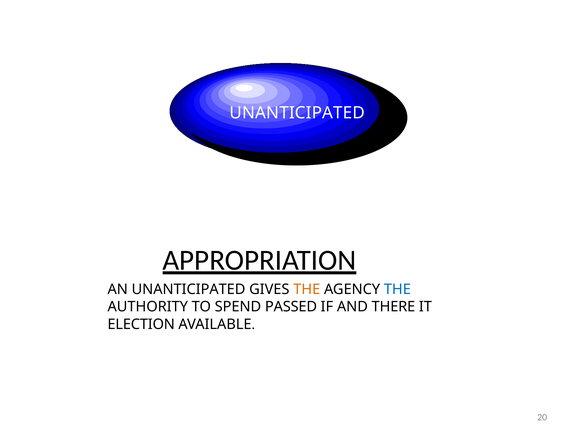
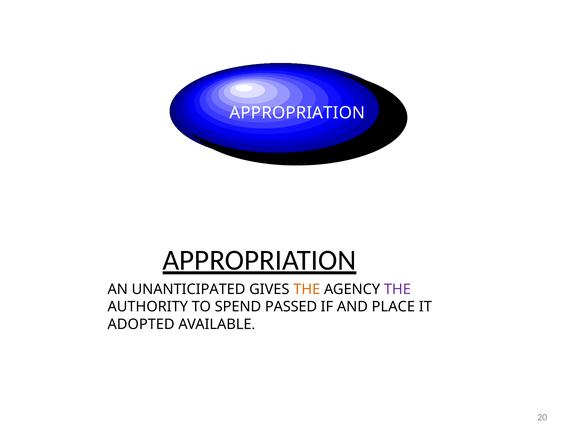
UNANTICIPATED at (297, 113): UNANTICIPATED -> APPROPRIATION
THE at (397, 289) colour: blue -> purple
THERE: THERE -> PLACE
ELECTION: ELECTION -> ADOPTED
